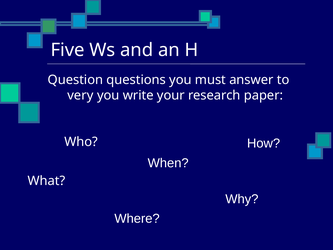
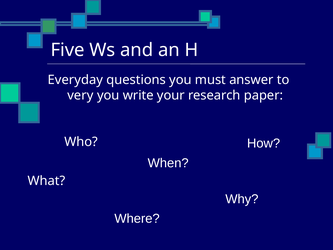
Question: Question -> Everyday
